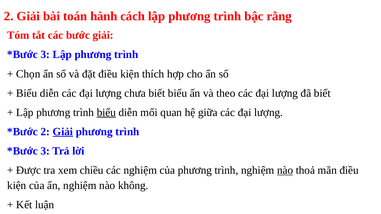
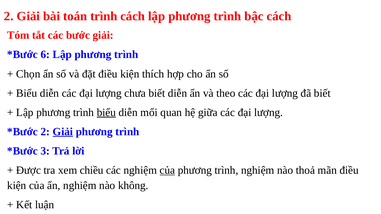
toán hành: hành -> trình
bậc rằng: rằng -> cách
3 at (45, 55): 3 -> 6
biết biểu: biểu -> diễn
của at (167, 170) underline: none -> present
nào at (285, 170) underline: present -> none
